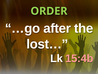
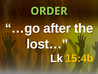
15:4b colour: pink -> yellow
